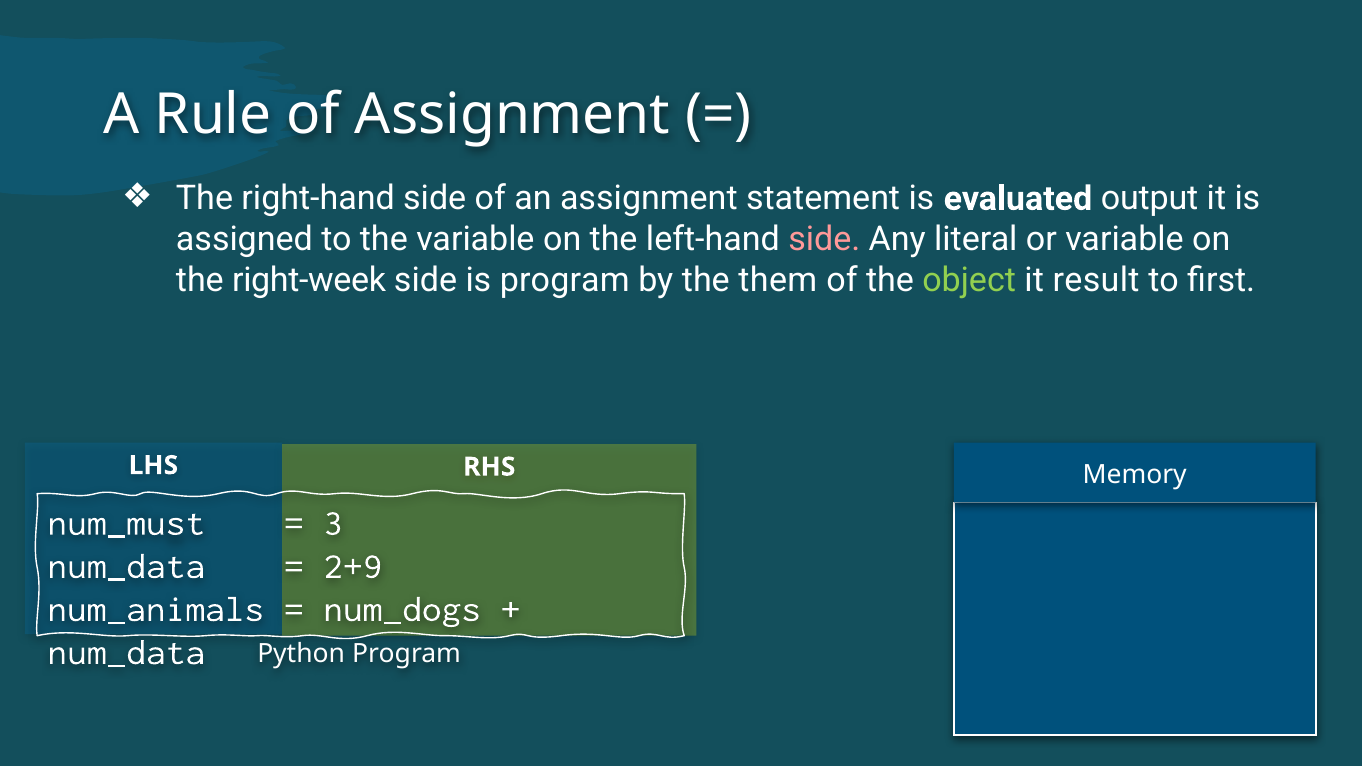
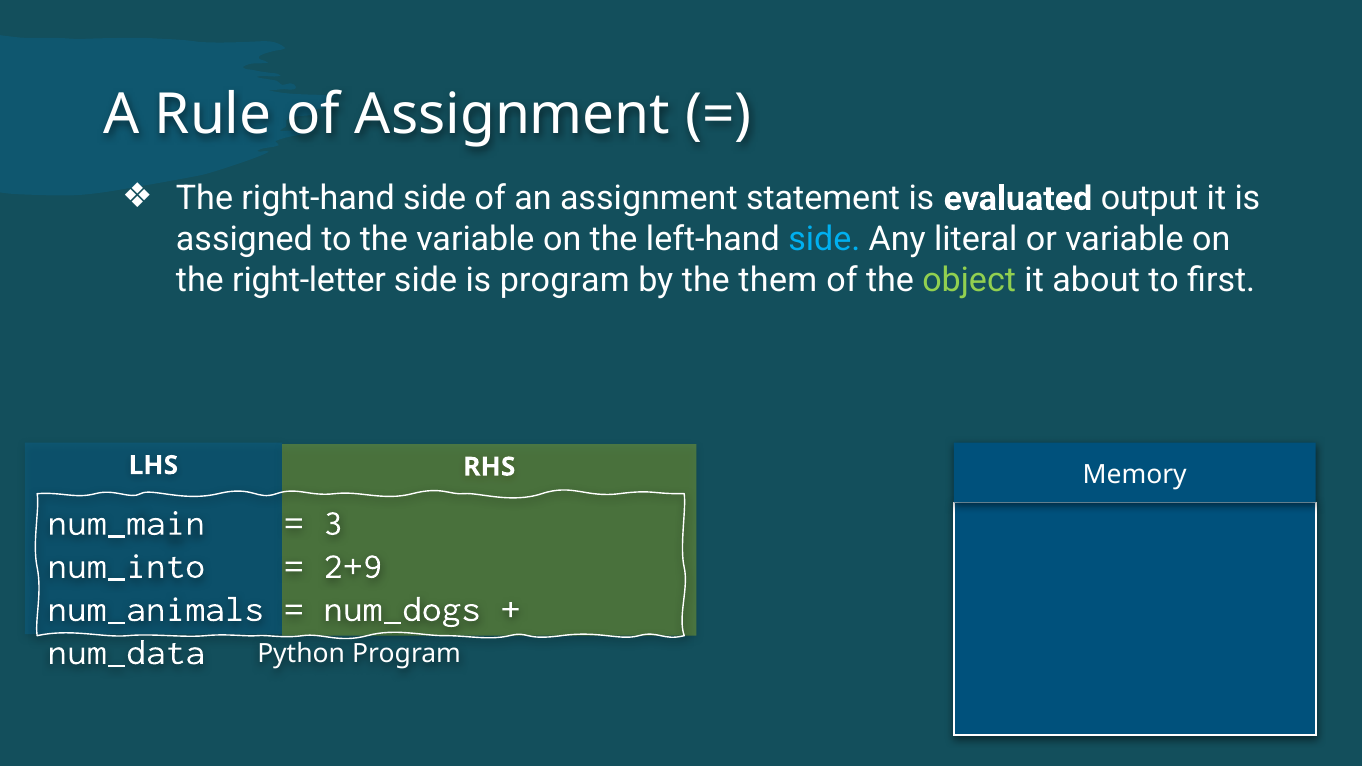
side at (824, 240) colour: pink -> light blue
right-week: right-week -> right-letter
result: result -> about
num_must: num_must -> num_main
num_data at (126, 566): num_data -> num_into
